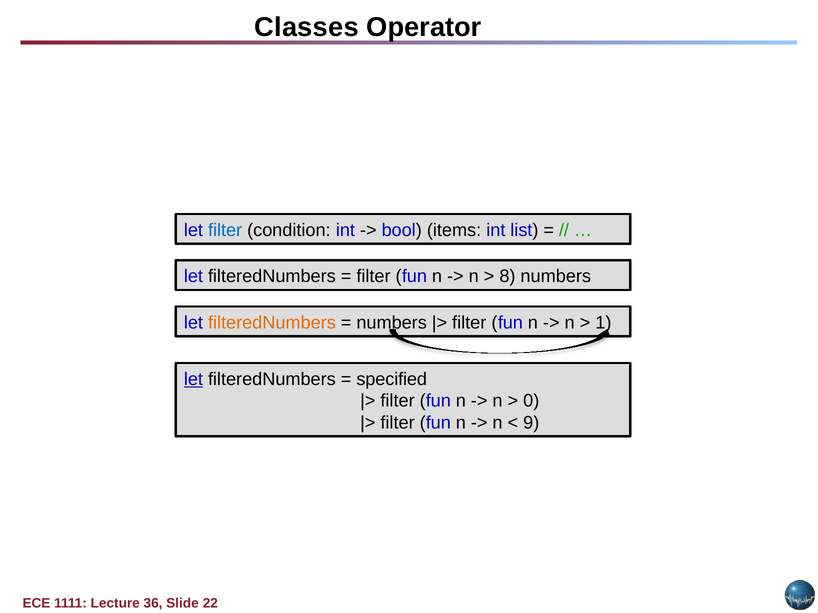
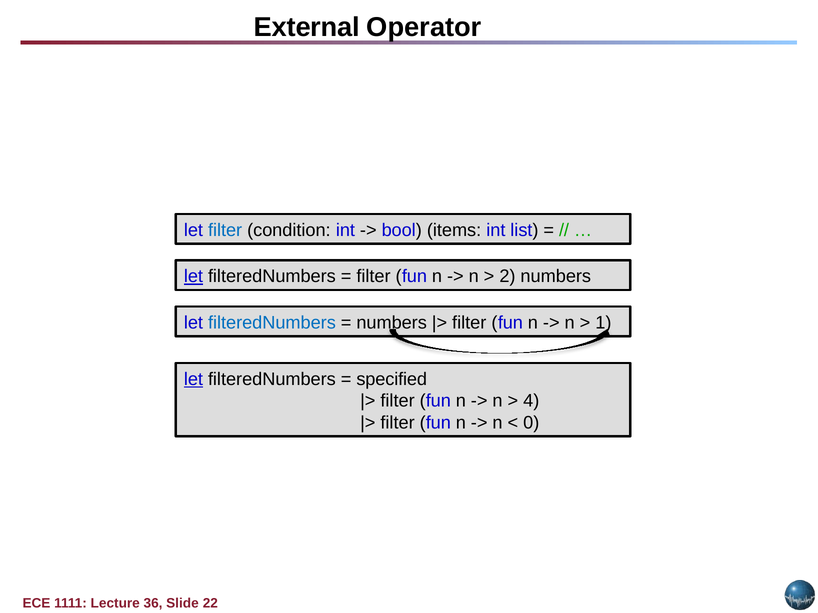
Classes: Classes -> External
let at (193, 277) underline: none -> present
8: 8 -> 2
filteredNumbers at (272, 323) colour: orange -> blue
0: 0 -> 4
9: 9 -> 0
